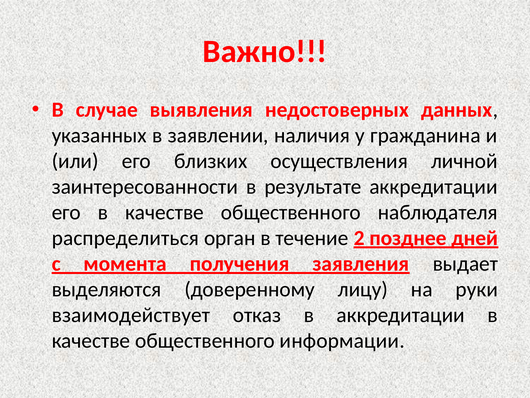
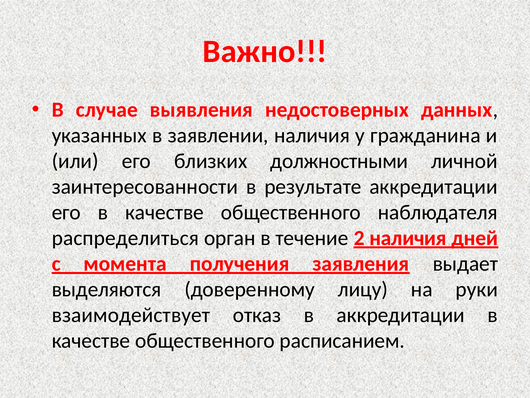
осуществления: осуществления -> должностными
2 позднее: позднее -> наличия
информации: информации -> расписанием
